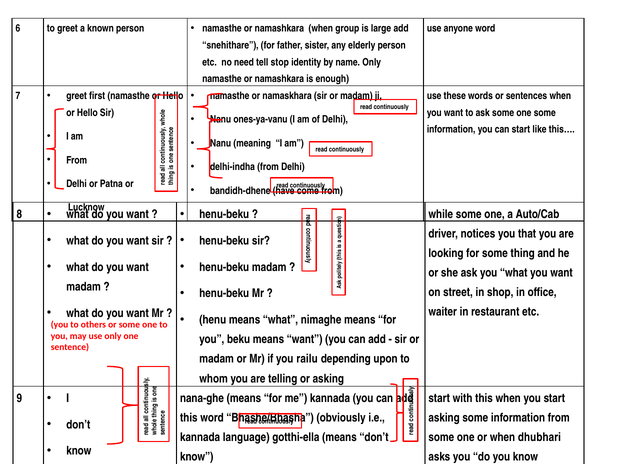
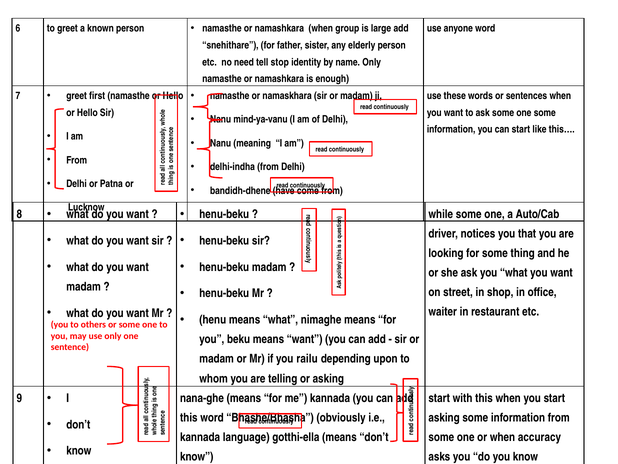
ones-ya-vanu: ones-ya-vanu -> mind-ya-vanu
dhubhari: dhubhari -> accuracy
